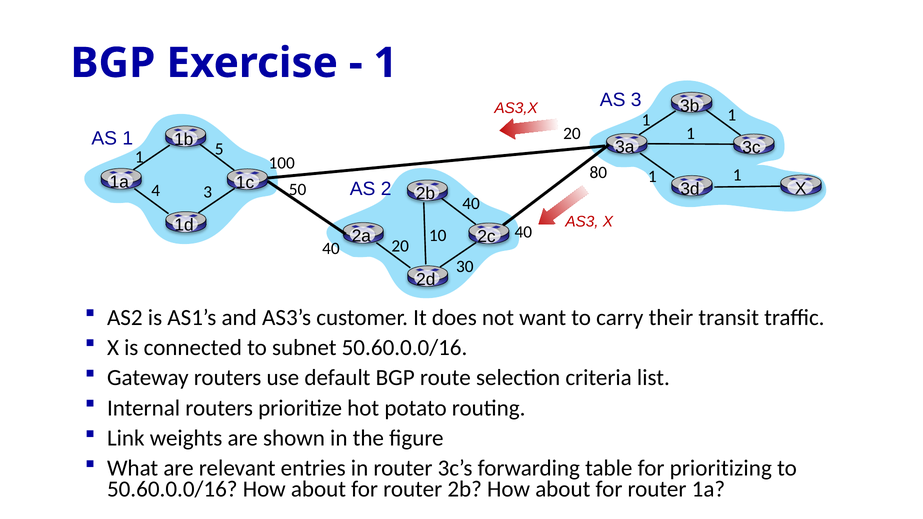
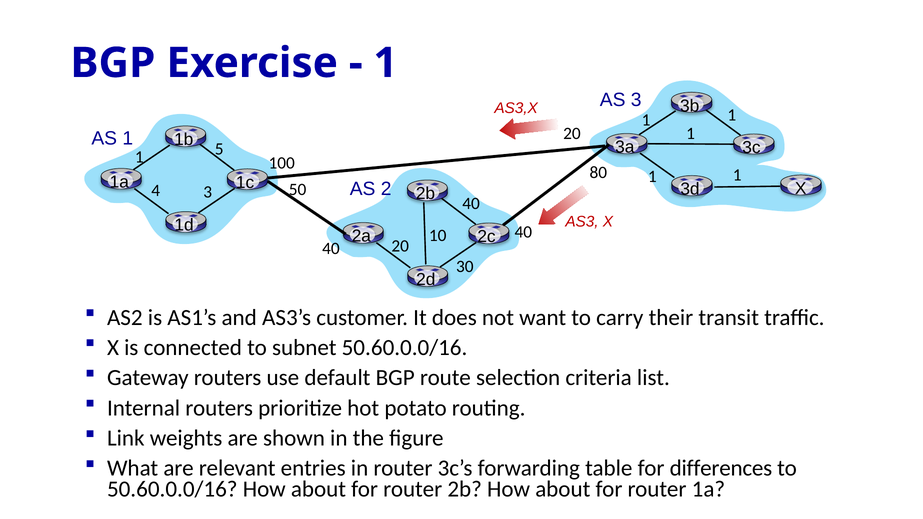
prioritizing: prioritizing -> differences
